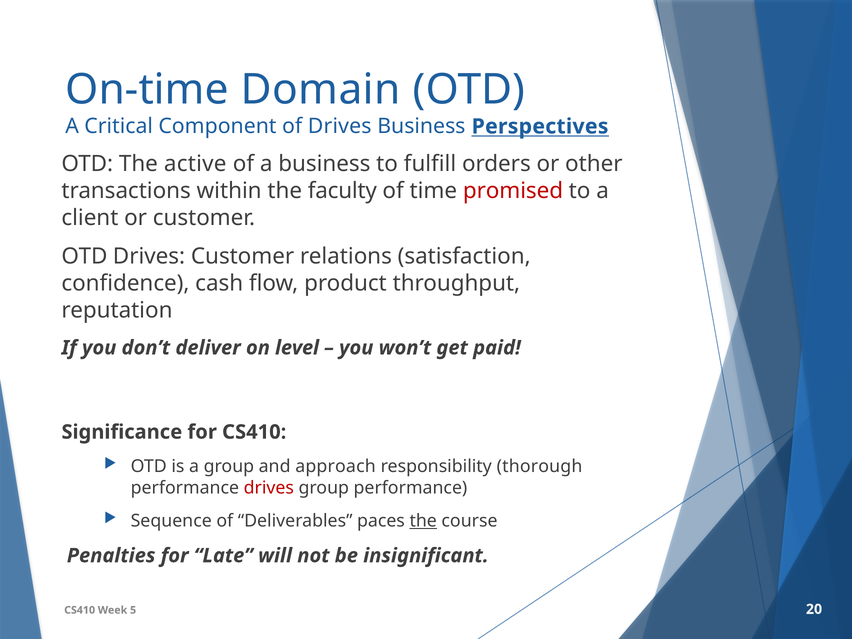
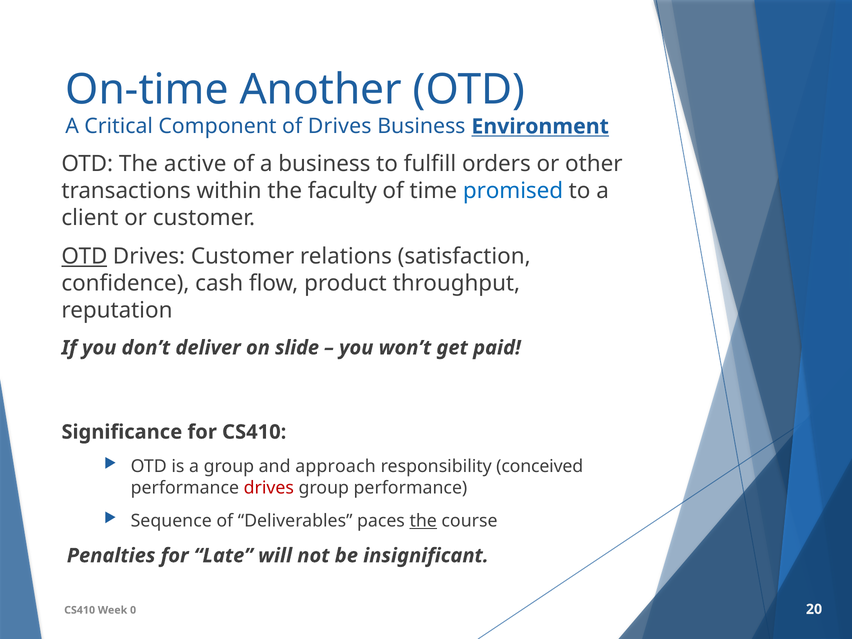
Domain: Domain -> Another
Perspectives: Perspectives -> Environment
promised colour: red -> blue
OTD at (84, 257) underline: none -> present
level: level -> slide
thorough: thorough -> conceived
5: 5 -> 0
